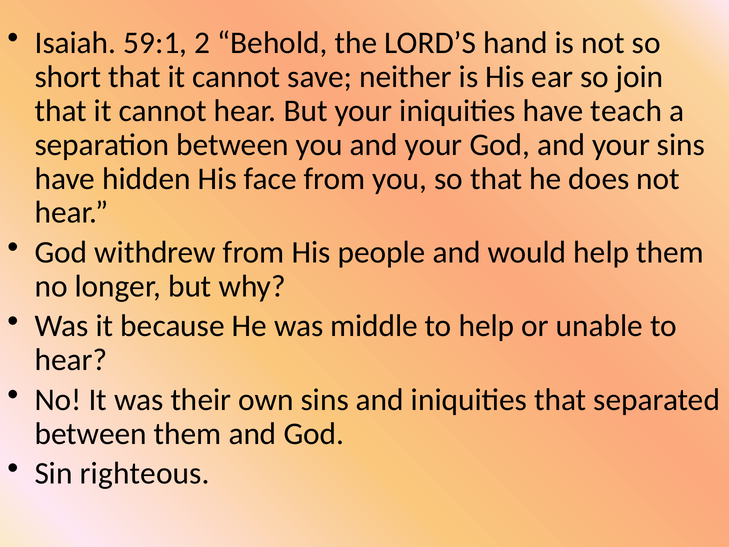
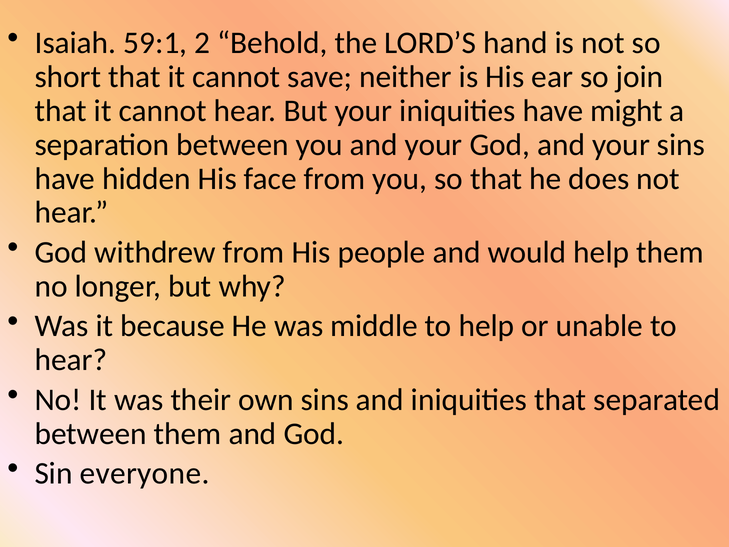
teach: teach -> might
righteous: righteous -> everyone
